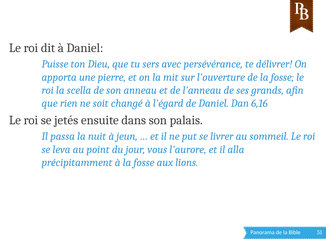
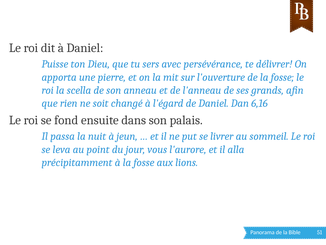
jetés: jetés -> fond
